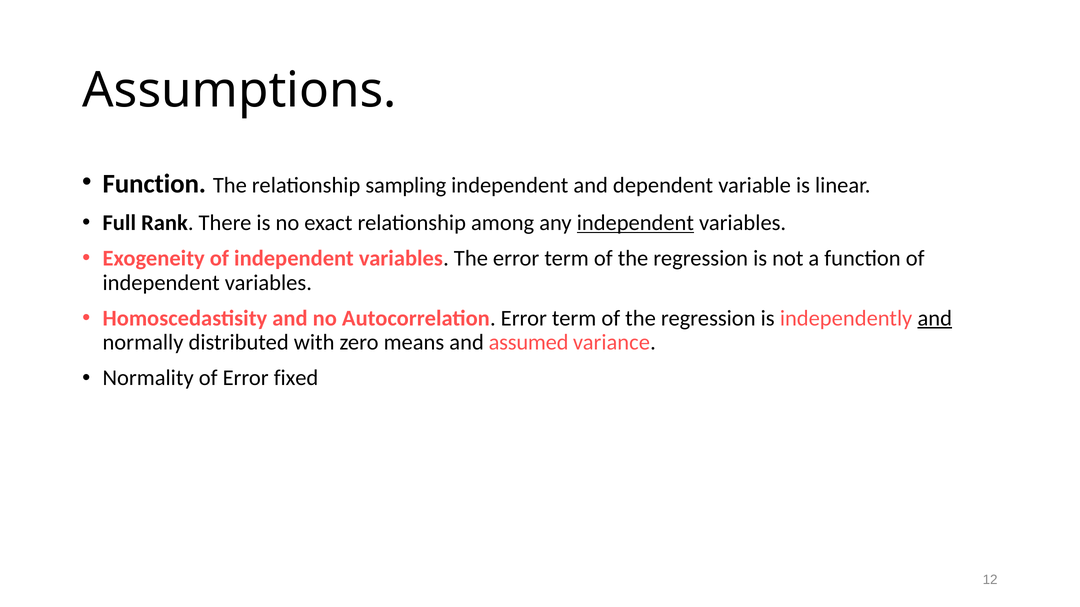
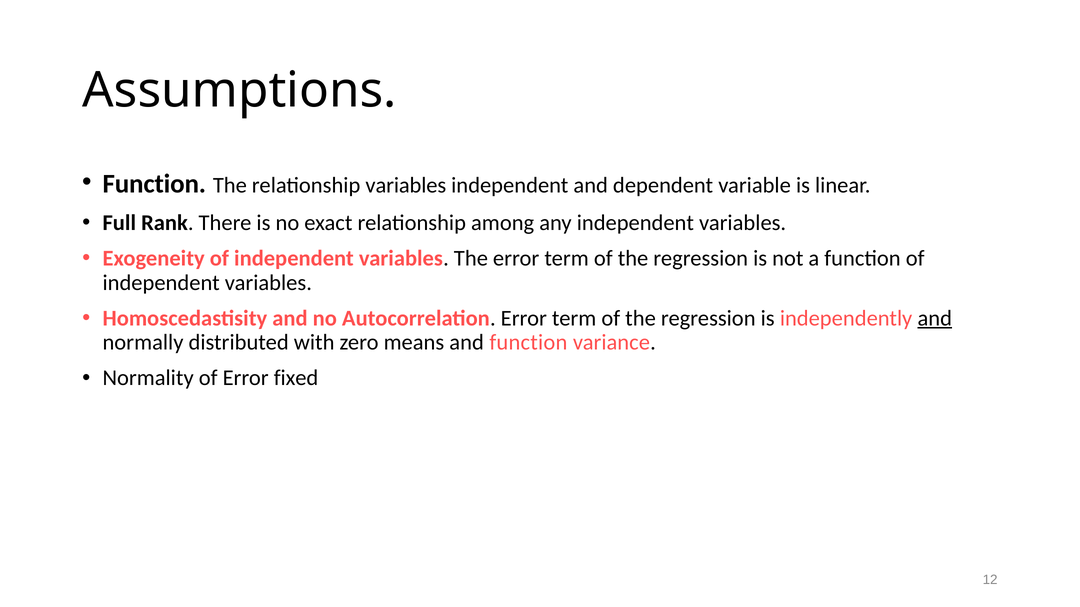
relationship sampling: sampling -> variables
independent at (635, 223) underline: present -> none
and assumed: assumed -> function
